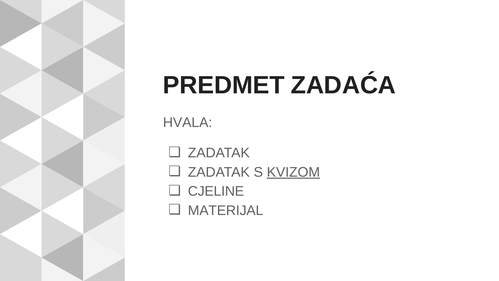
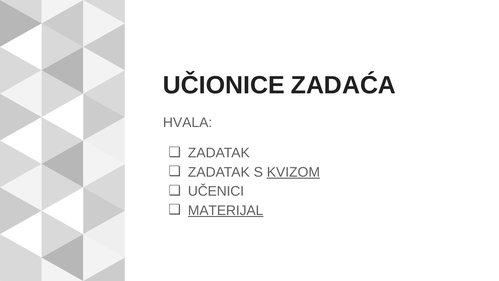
PREDMET: PREDMET -> UČIONICE
CJELINE: CJELINE -> UČENICI
MATERIJAL underline: none -> present
